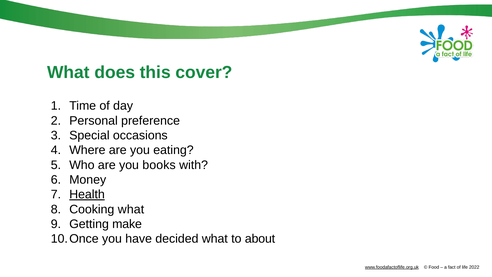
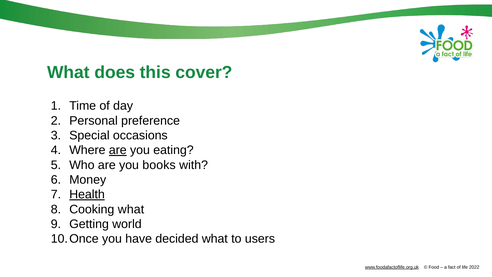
are at (118, 150) underline: none -> present
make: make -> world
about: about -> users
